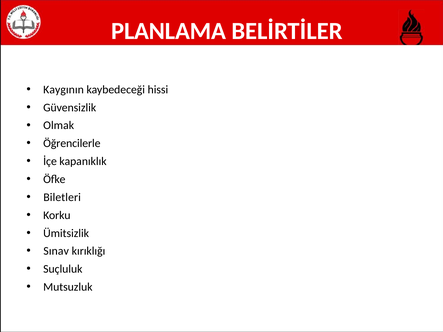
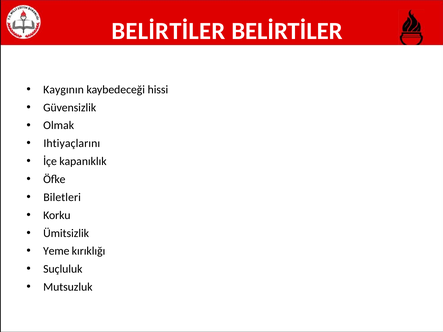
PLANLAMA at (169, 31): PLANLAMA -> BELİRTİLER
Öğrencilerle: Öğrencilerle -> Ihtiyaçlarını
Sınav: Sınav -> Yeme
